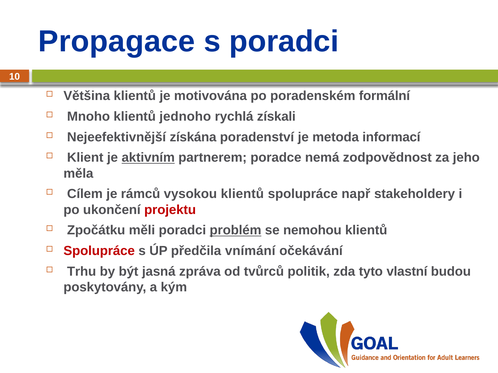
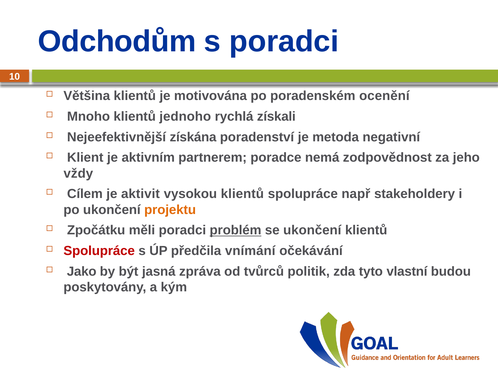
Propagace: Propagace -> Odchodům
formální: formální -> ocenění
informací: informací -> negativní
aktivním underline: present -> none
měla: měla -> vždy
rámců: rámců -> aktivit
projektu colour: red -> orange
se nemohou: nemohou -> ukončení
Trhu: Trhu -> Jako
